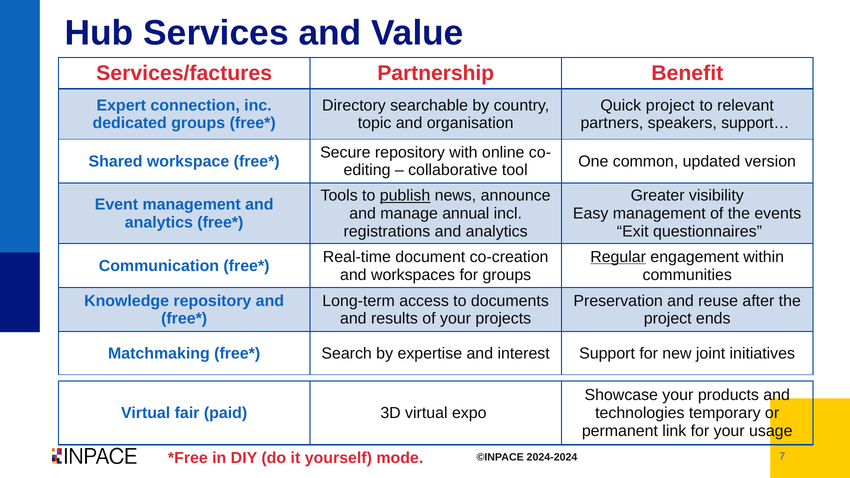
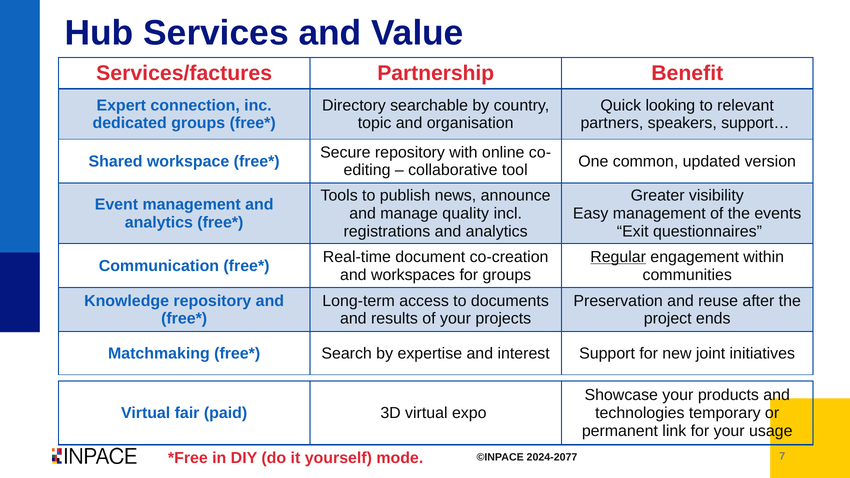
Quick project: project -> looking
publish underline: present -> none
annual: annual -> quality
2024-2024: 2024-2024 -> 2024-2077
